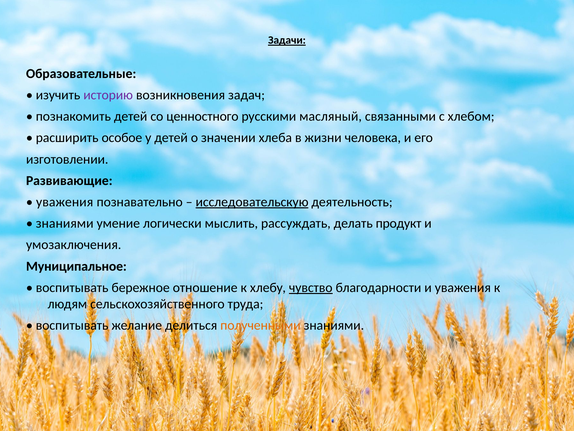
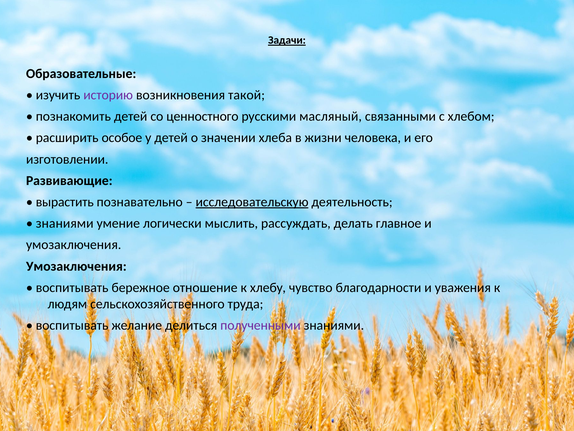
задач: задач -> такой
уважения at (65, 202): уважения -> вырастить
продукт: продукт -> главное
Муниципальное at (76, 266): Муниципальное -> Умозаключения
чувство underline: present -> none
полученными colour: orange -> purple
